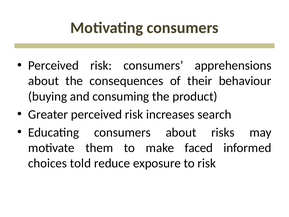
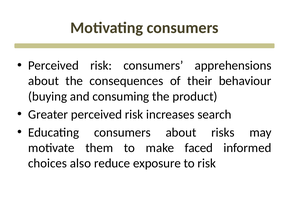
told: told -> also
